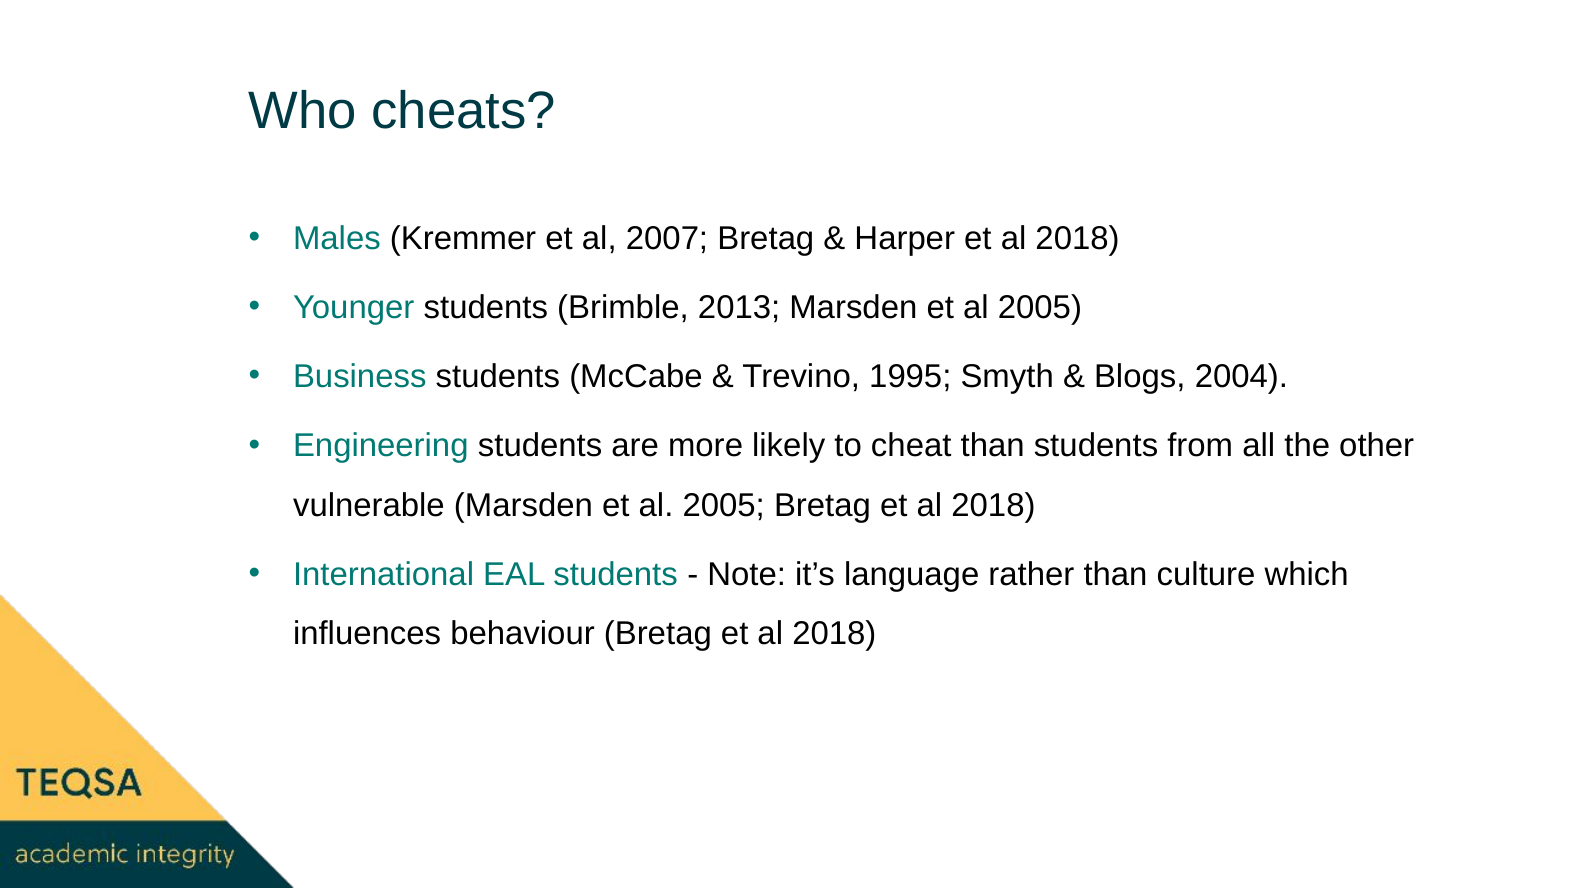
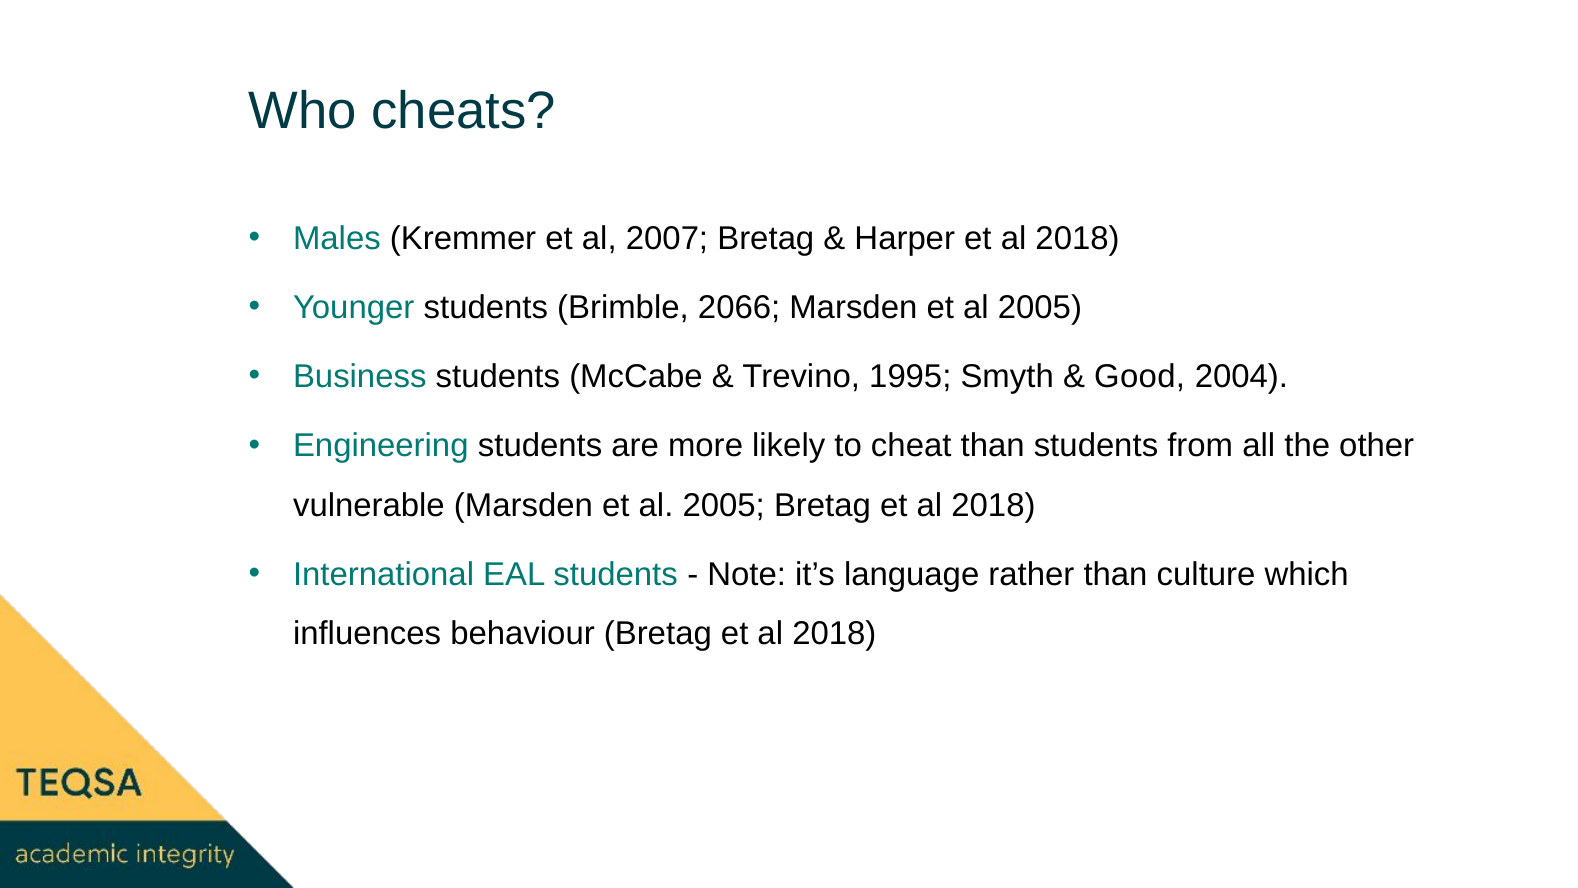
2013: 2013 -> 2066
Blogs: Blogs -> Good
